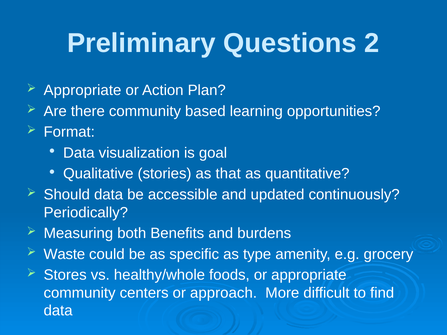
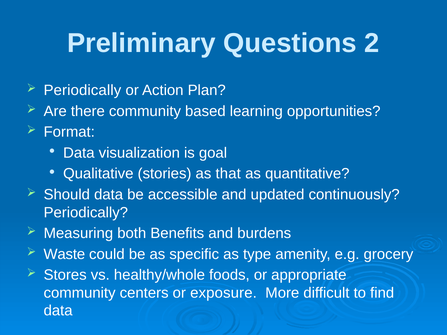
Appropriate at (82, 90): Appropriate -> Periodically
approach: approach -> exposure
